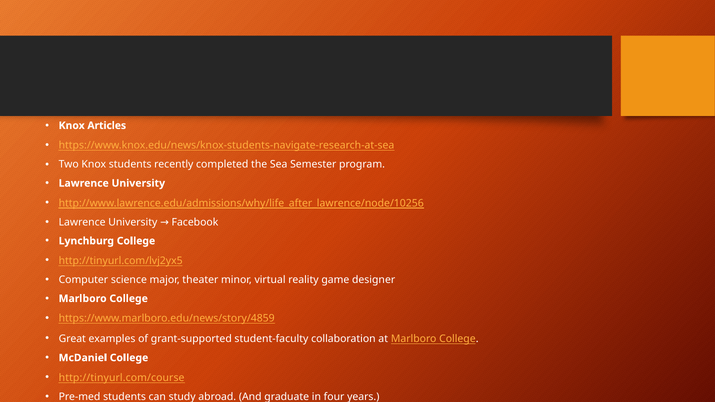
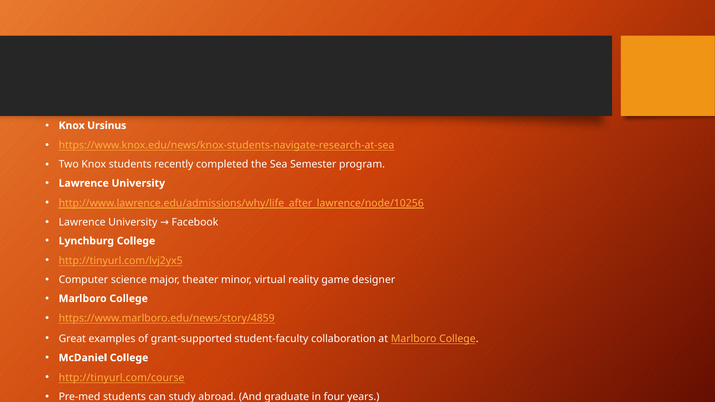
Articles: Articles -> Ursinus
